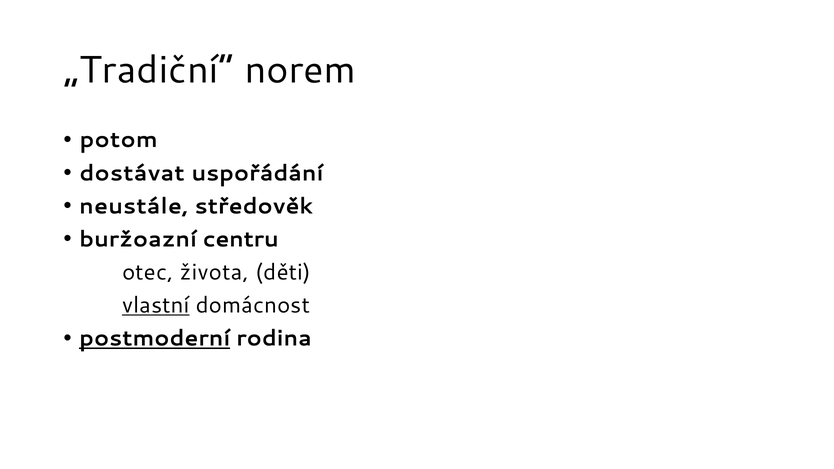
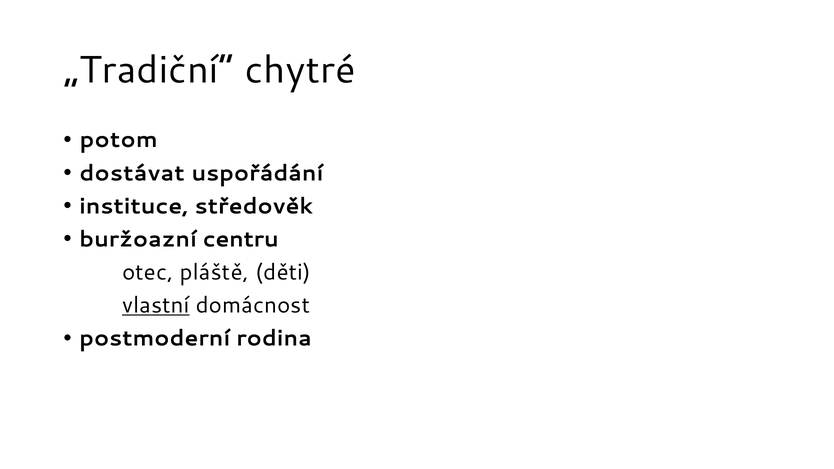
norem: norem -> chytré
neustále: neustále -> instituce
života: života -> pláště
postmoderní underline: present -> none
